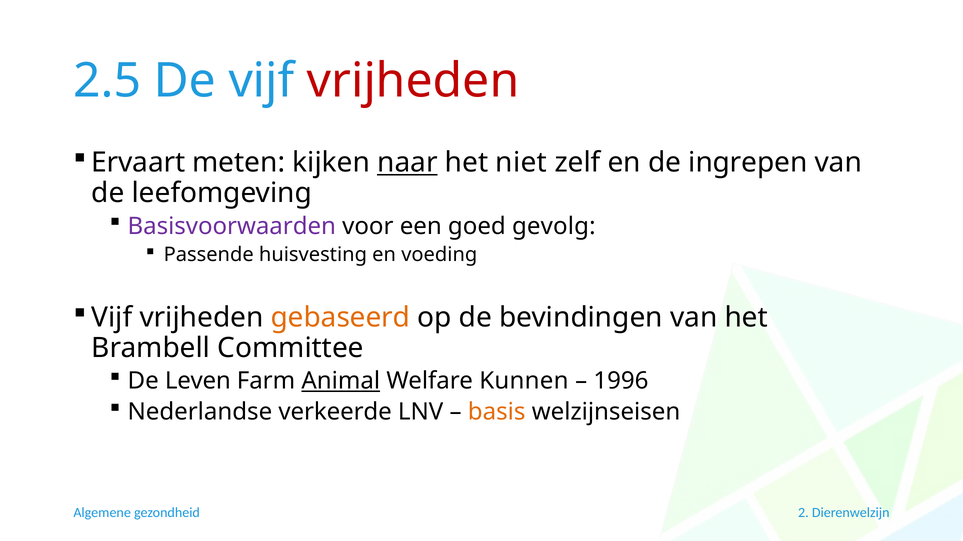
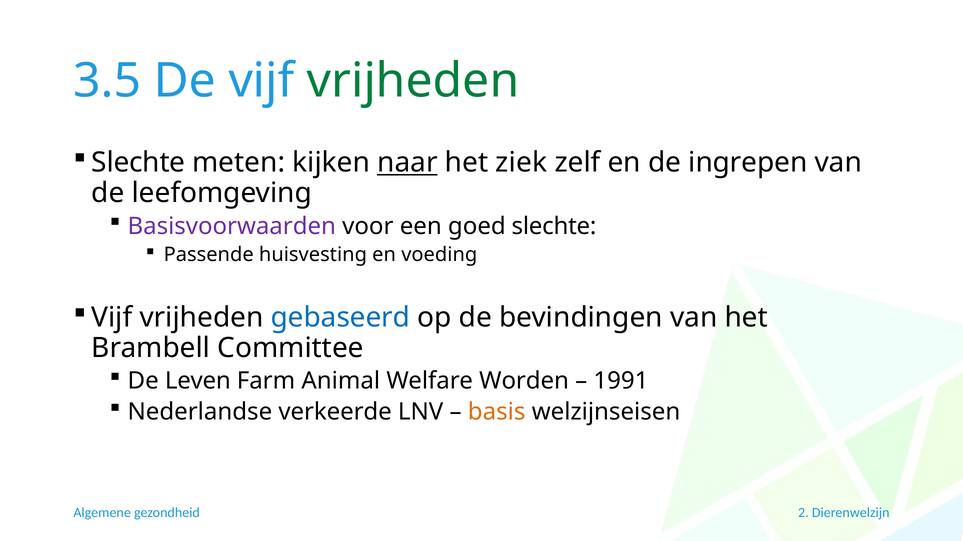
2.5: 2.5 -> 3.5
vrijheden at (413, 81) colour: red -> green
Ervaart at (138, 163): Ervaart -> Slechte
niet: niet -> ziek
goed gevolg: gevolg -> slechte
gebaseerd colour: orange -> blue
Animal underline: present -> none
Kunnen: Kunnen -> Worden
1996: 1996 -> 1991
